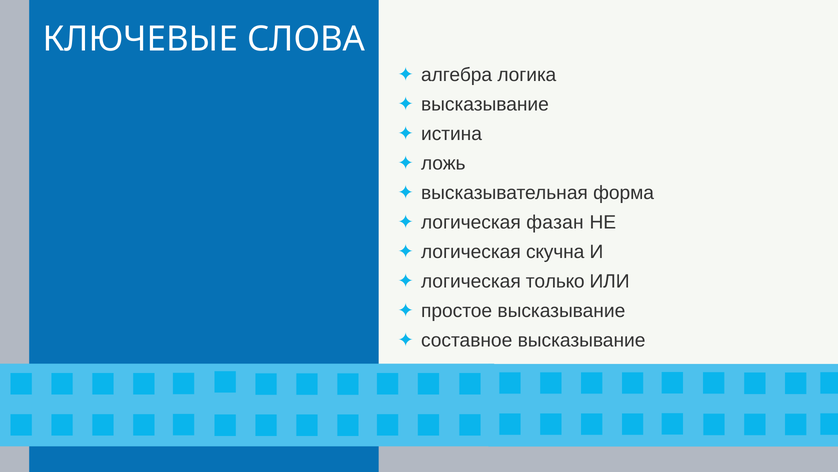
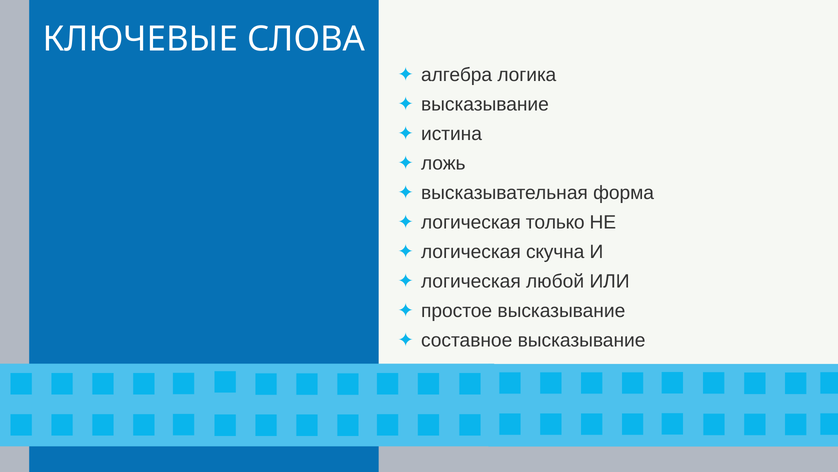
фазан: фазан -> только
только: только -> любой
